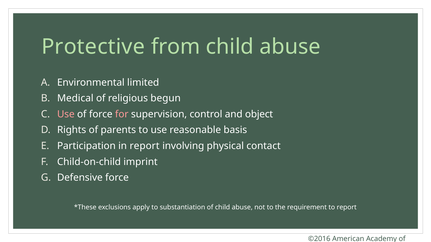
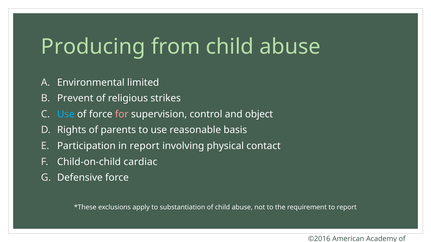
Protective: Protective -> Producing
Medical: Medical -> Prevent
begun: begun -> strikes
Use at (66, 114) colour: pink -> light blue
imprint: imprint -> cardiac
